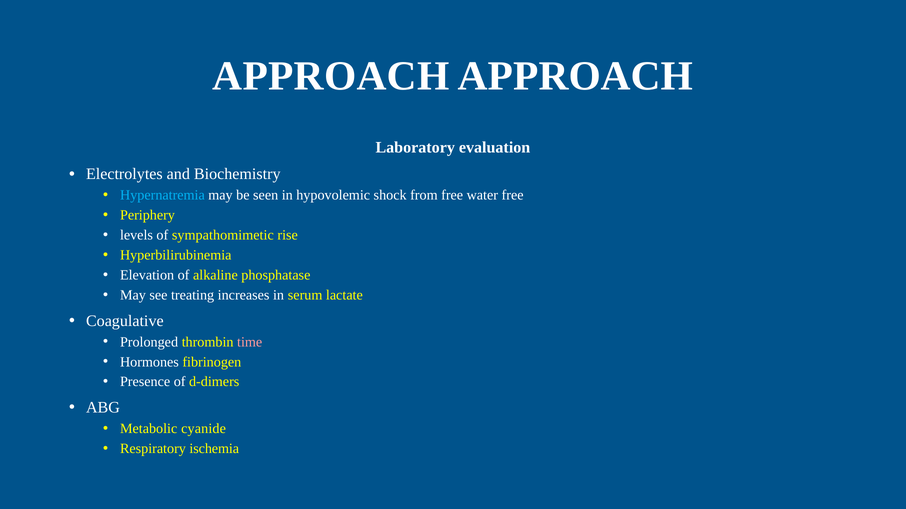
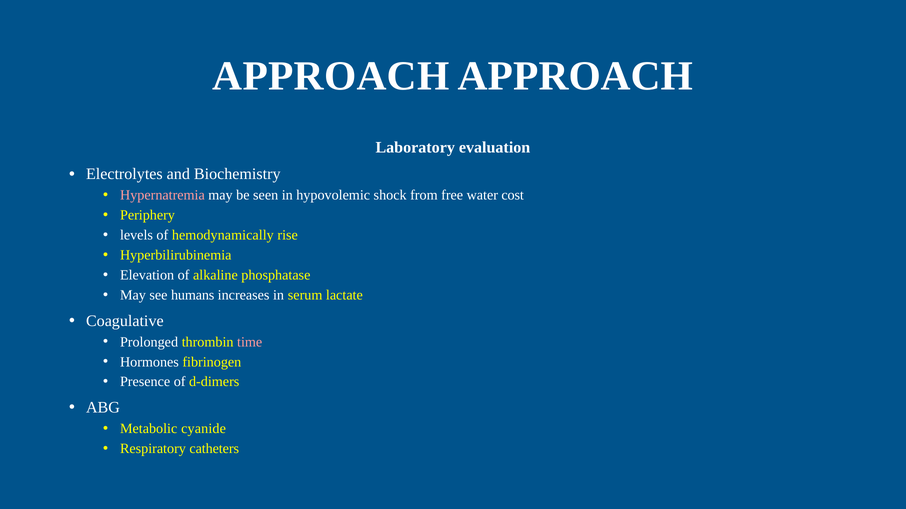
Hypernatremia colour: light blue -> pink
water free: free -> cost
sympathomimetic: sympathomimetic -> hemodynamically
treating: treating -> humans
ischemia: ischemia -> catheters
